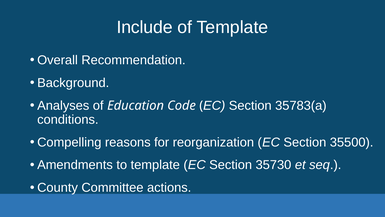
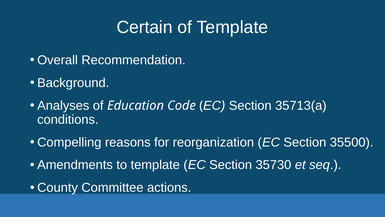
Include: Include -> Certain
35783(a: 35783(a -> 35713(a
